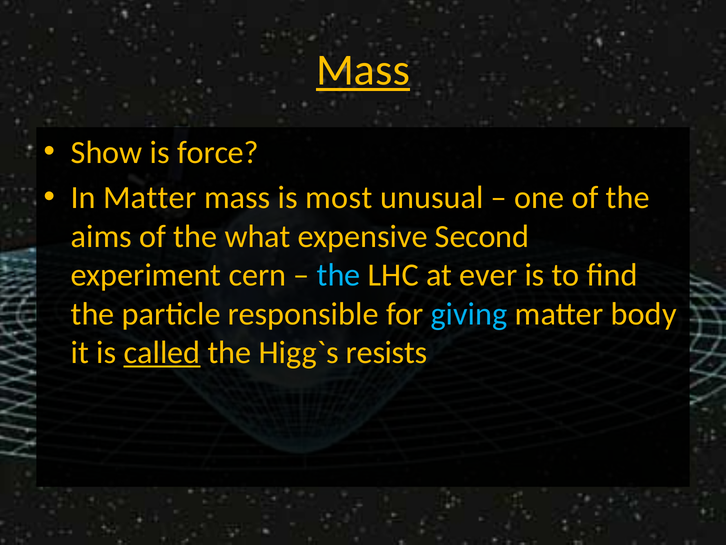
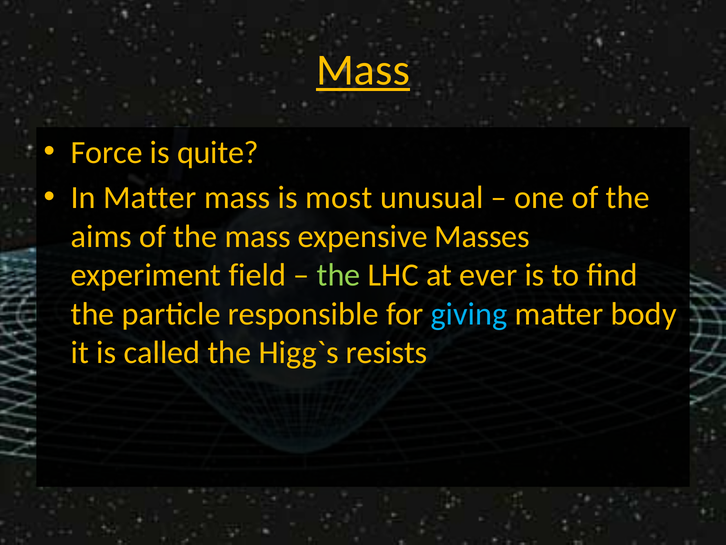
Show: Show -> Force
force: force -> quite
the what: what -> mass
Second: Second -> Masses
cern: cern -> field
the at (339, 275) colour: light blue -> light green
called underline: present -> none
